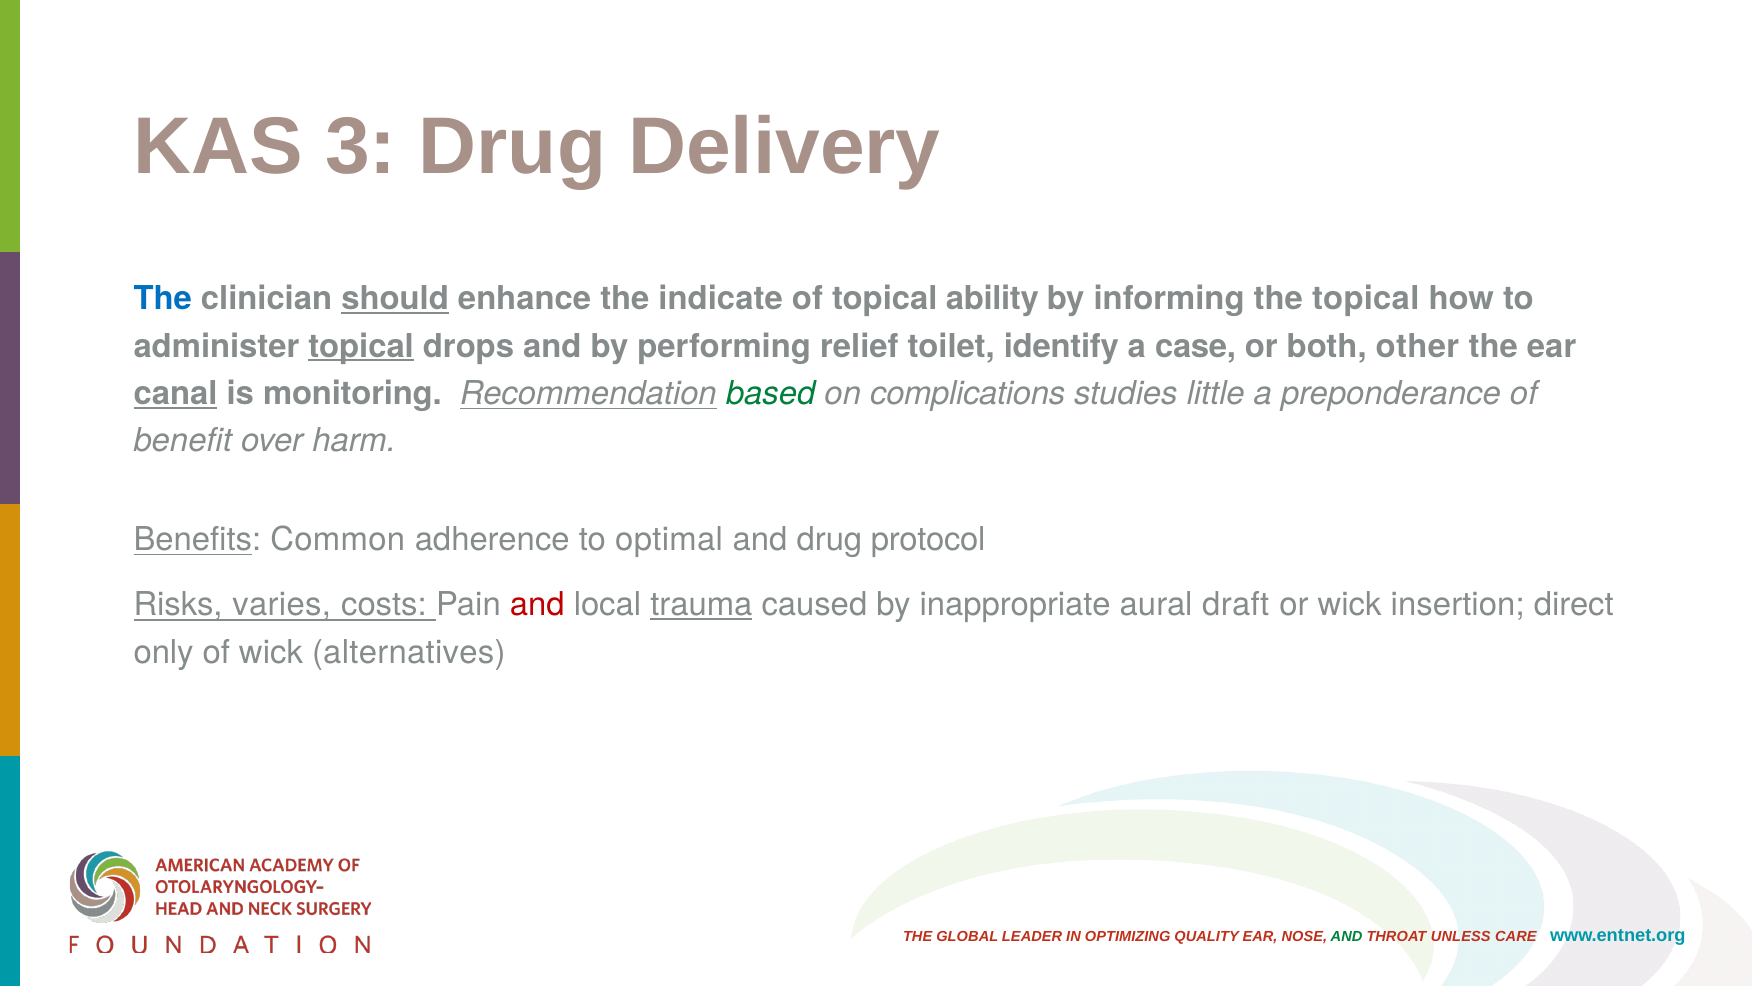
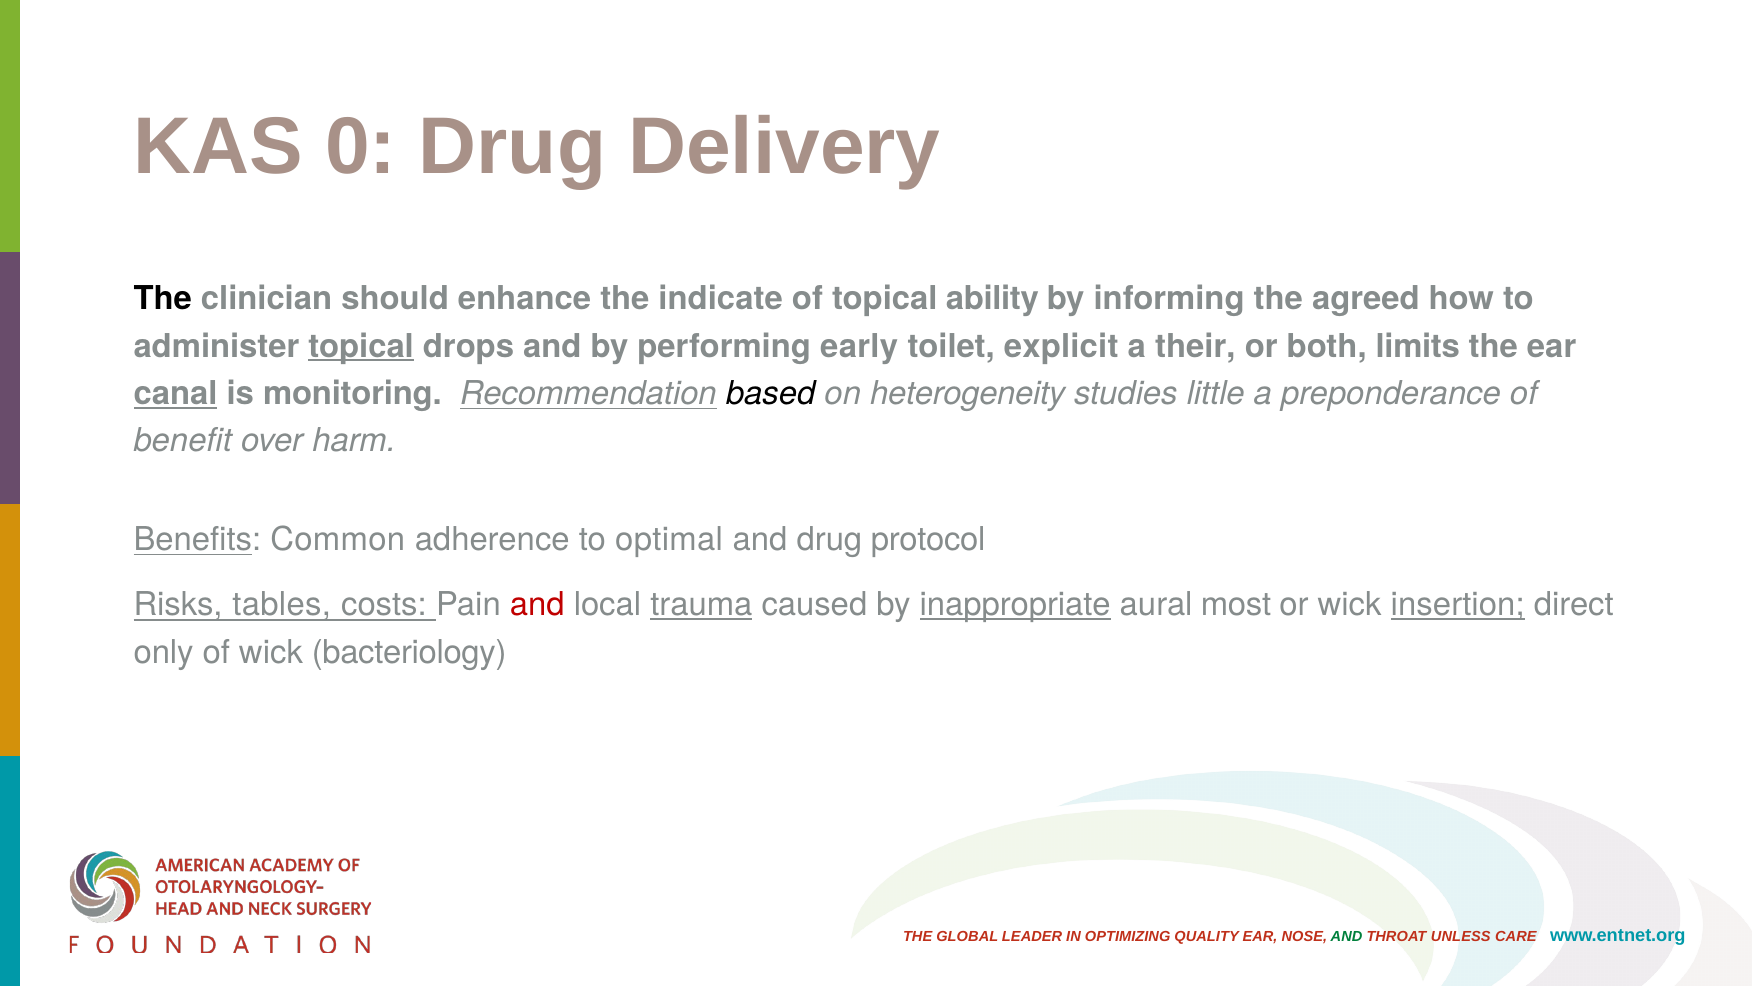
3: 3 -> 0
The at (163, 299) colour: blue -> black
should underline: present -> none
the topical: topical -> agreed
relief: relief -> early
identify: identify -> explicit
case: case -> their
other: other -> limits
based colour: green -> black
complications: complications -> heterogeneity
varies: varies -> tables
inappropriate underline: none -> present
draft: draft -> most
insertion underline: none -> present
alternatives: alternatives -> bacteriology
